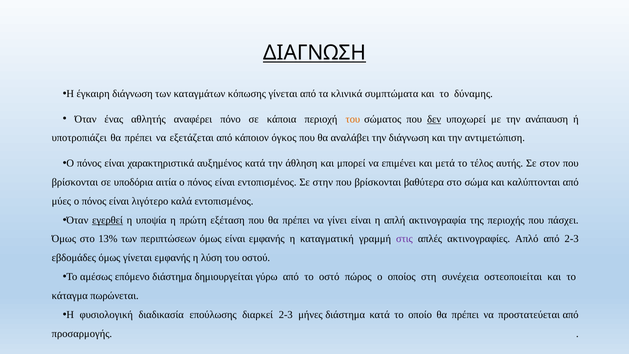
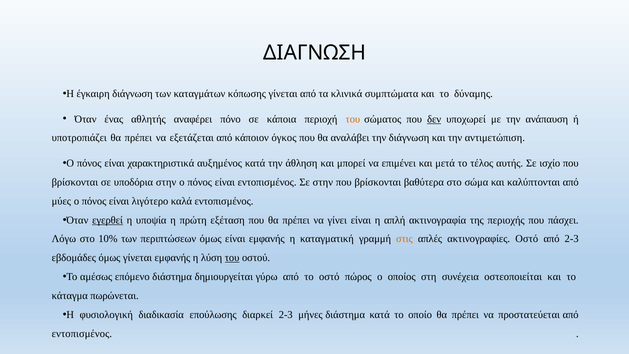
ΔΙΑΓΝΩΣΗ underline: present -> none
στον: στον -> ισχίο
υποδόρια αιτία: αιτία -> στην
Όμως at (64, 239): Όμως -> Λόγω
13%: 13% -> 10%
στις colour: purple -> orange
ακτινογραφίες Απλό: Απλό -> Οστό
του at (232, 258) underline: none -> present
προσαρμογής at (82, 334): προσαρμογής -> εντοπισμένος
